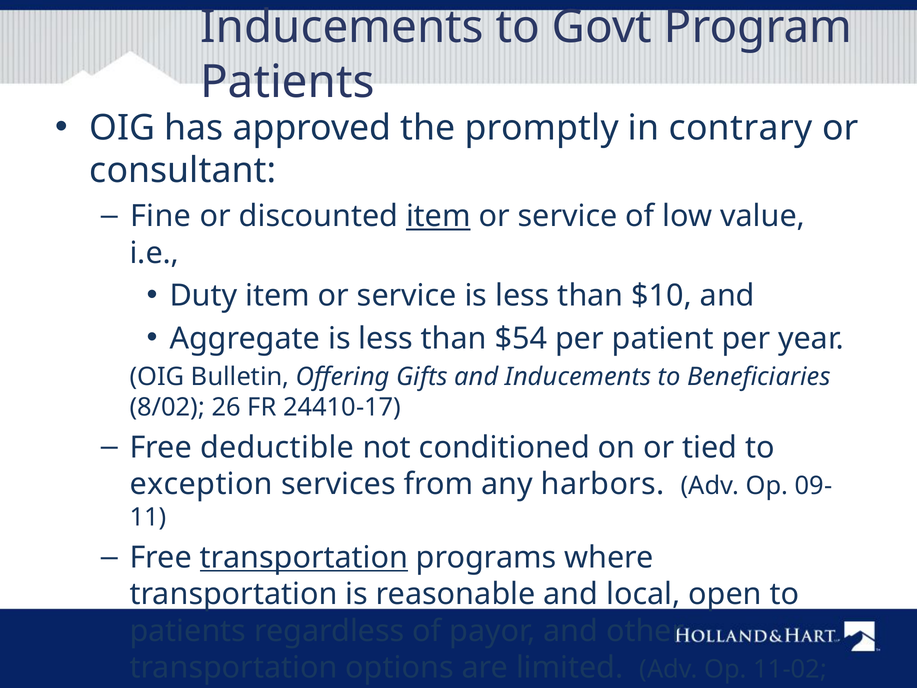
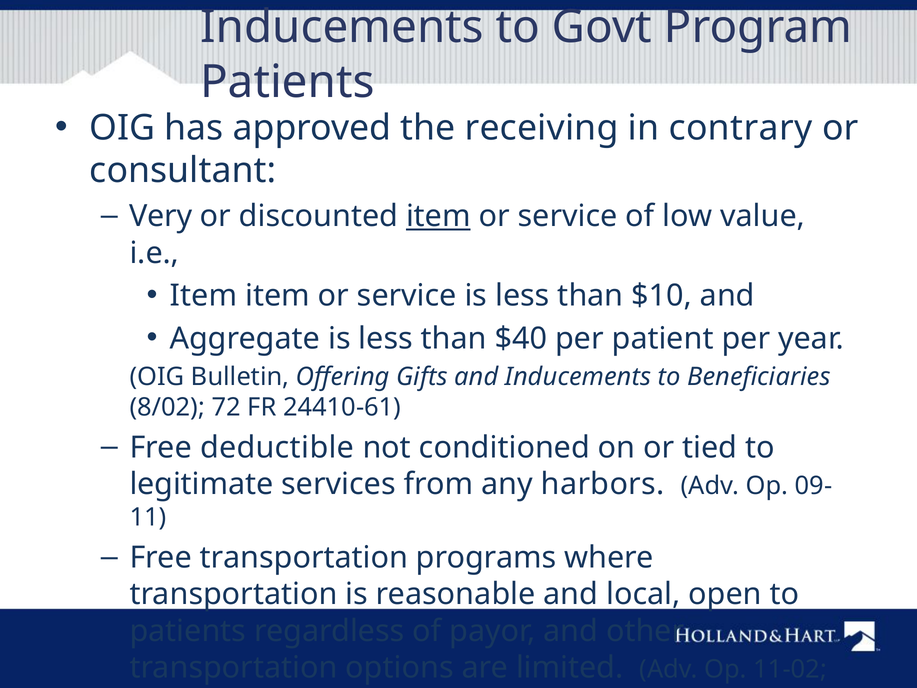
promptly: promptly -> receiving
Fine: Fine -> Very
Duty at (204, 296): Duty -> Item
$54: $54 -> $40
26: 26 -> 72
24410-17: 24410-17 -> 24410-61
exception: exception -> legitimate
transportation at (304, 557) underline: present -> none
